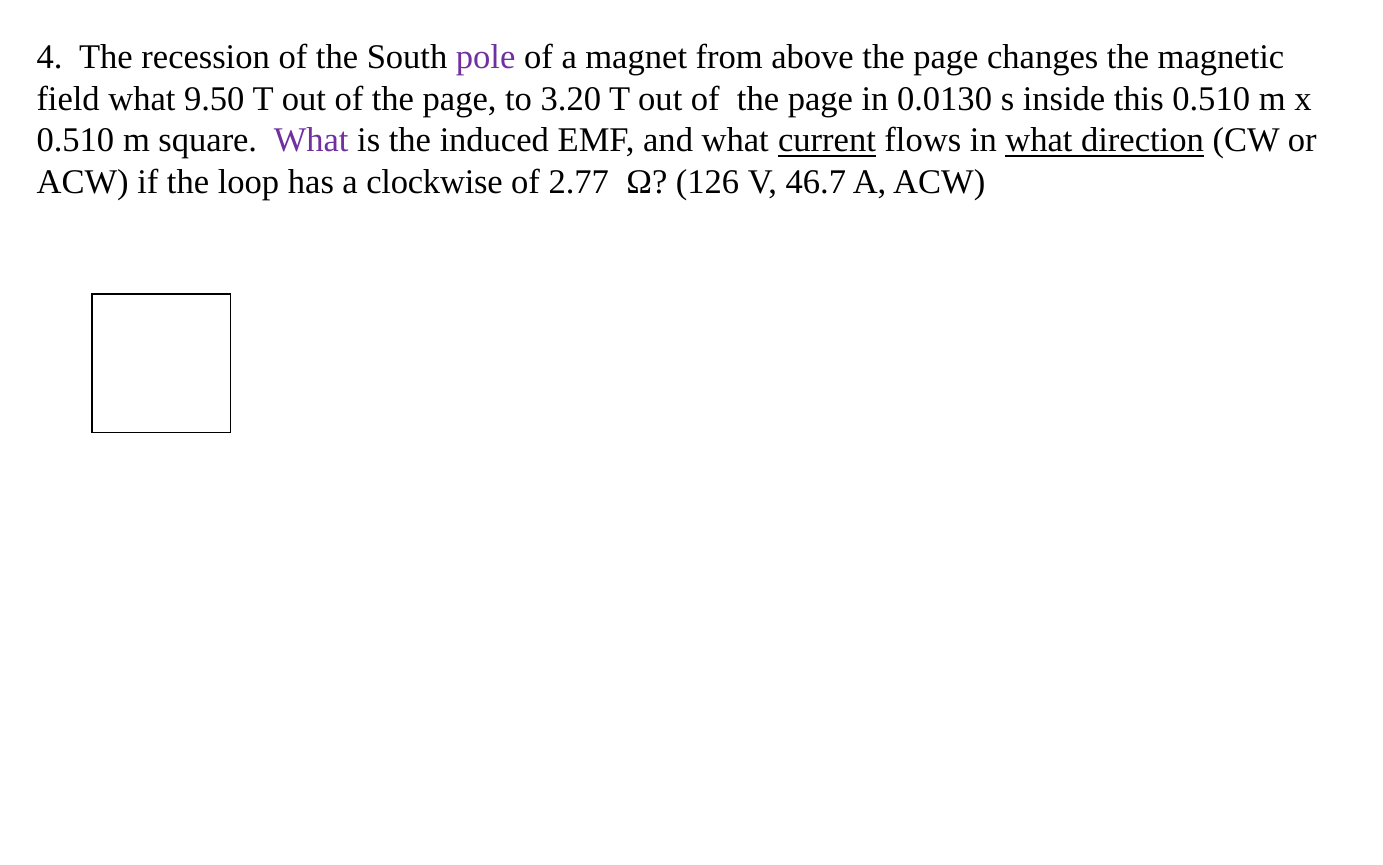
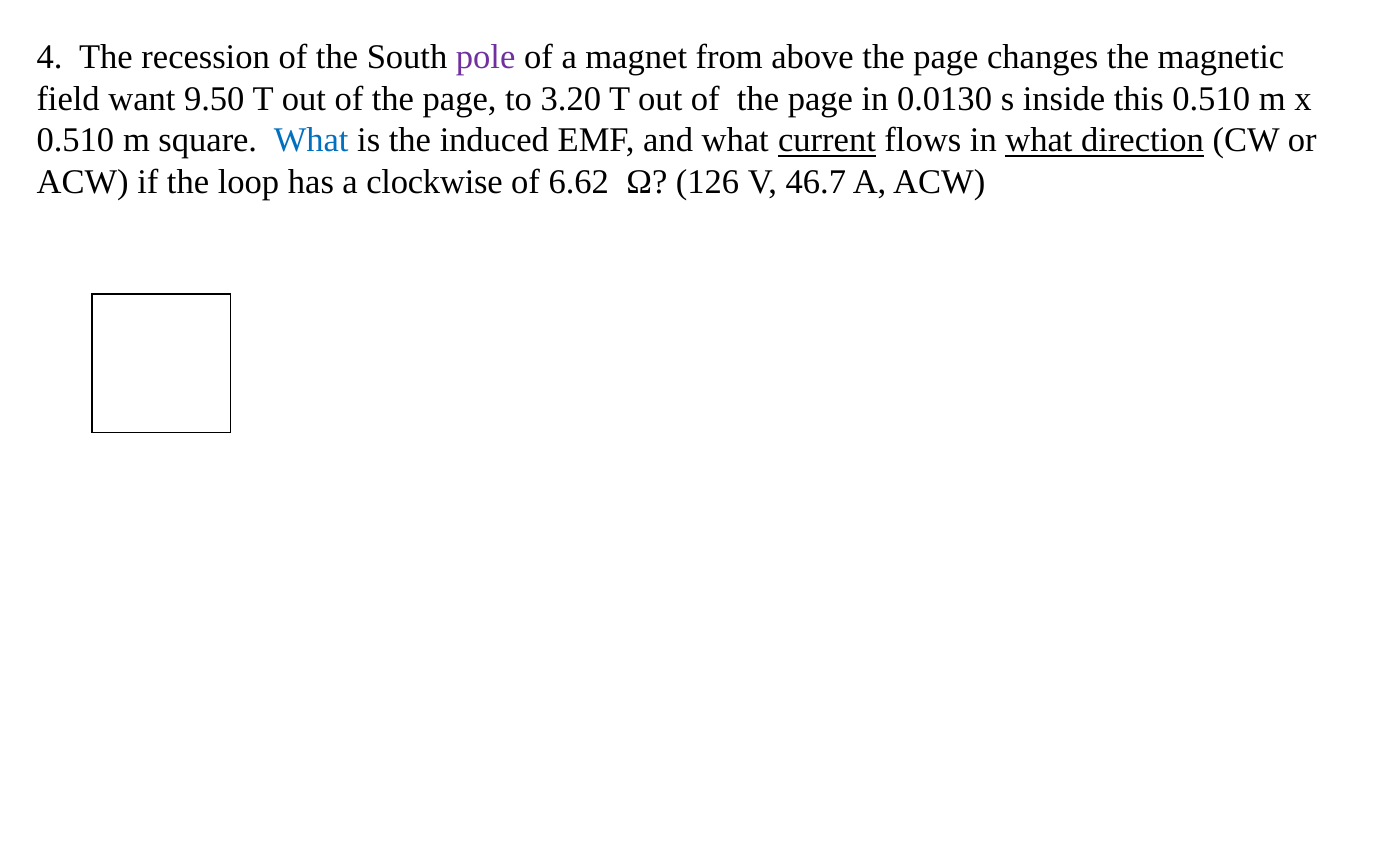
field what: what -> want
What at (311, 140) colour: purple -> blue
2.77: 2.77 -> 6.62
